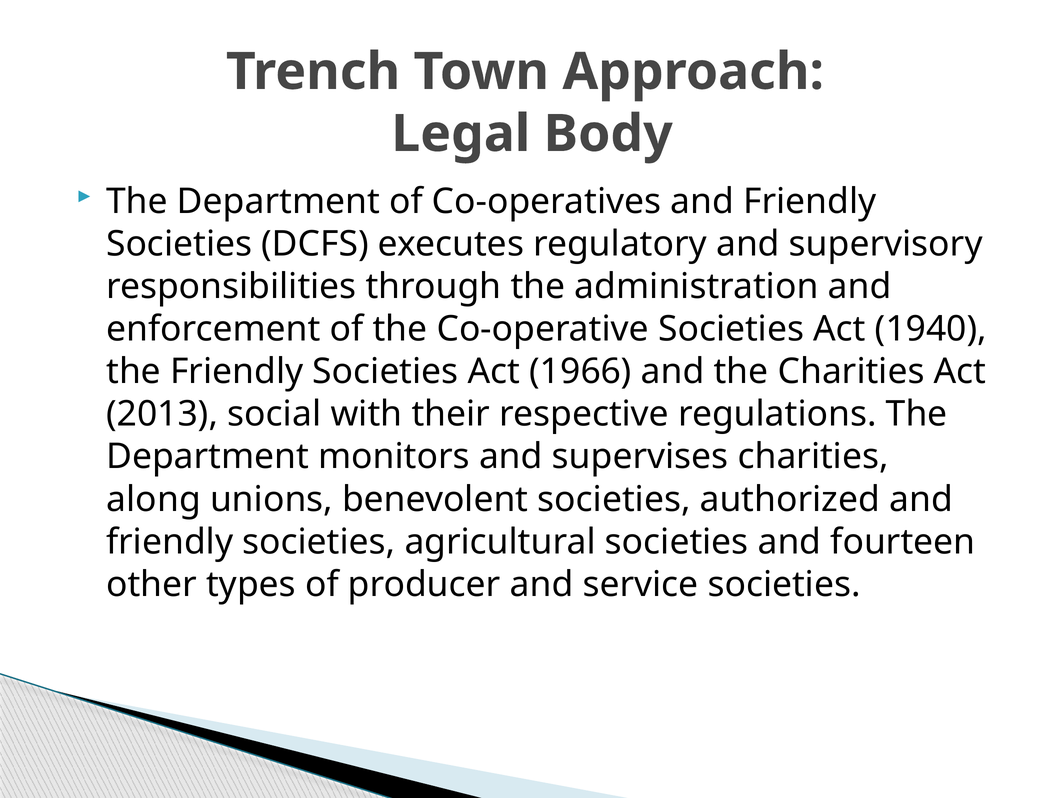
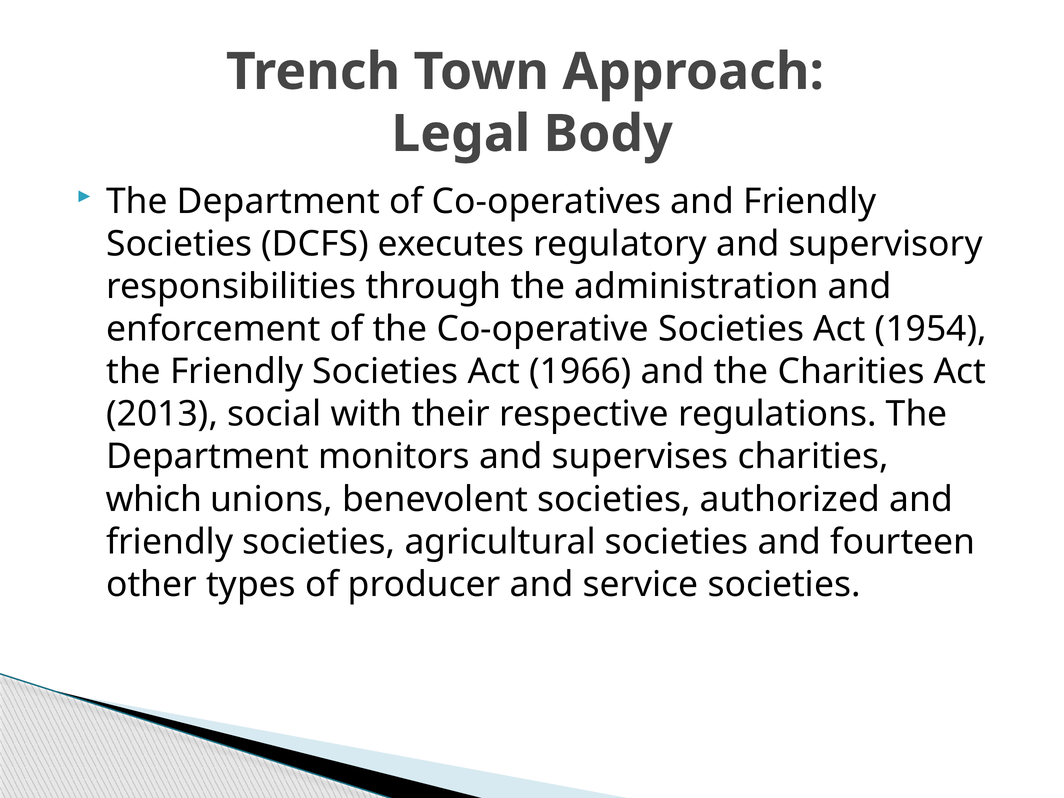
1940: 1940 -> 1954
along: along -> which
